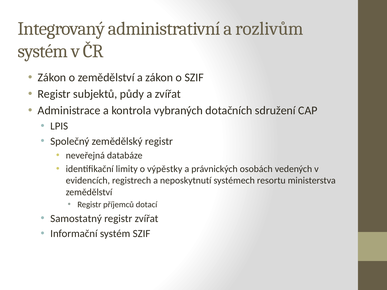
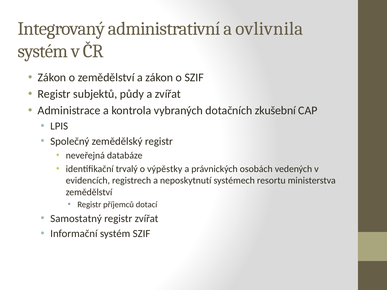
rozlivům: rozlivům -> ovlivnila
sdružení: sdružení -> zkušební
limity: limity -> trvalý
